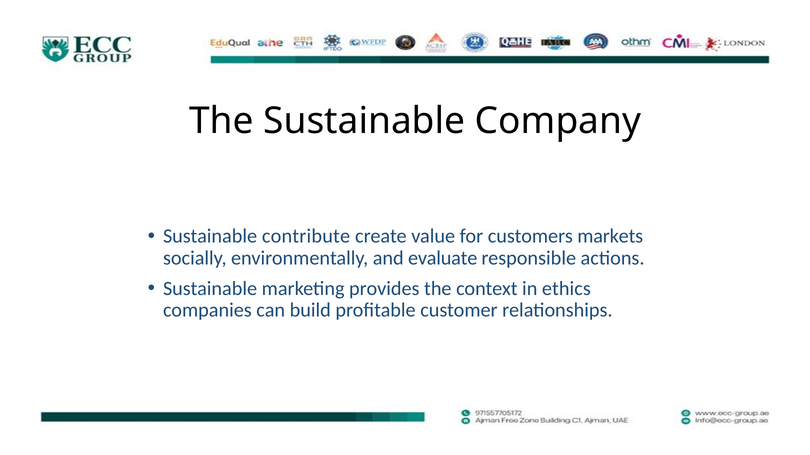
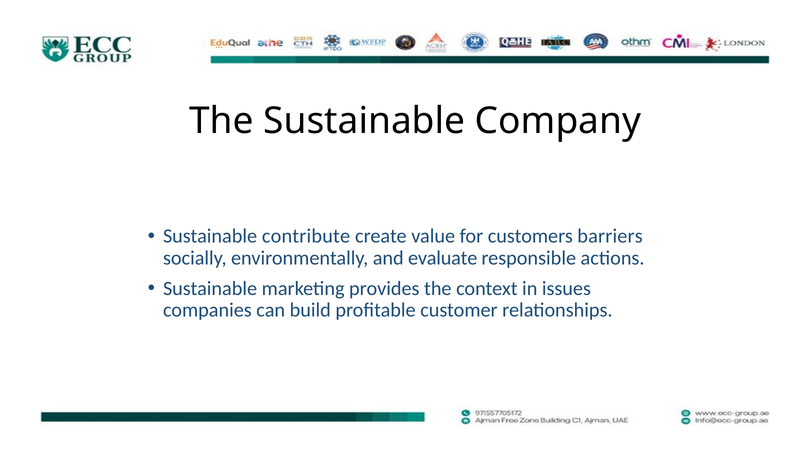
markets: markets -> barriers
ethics: ethics -> issues
